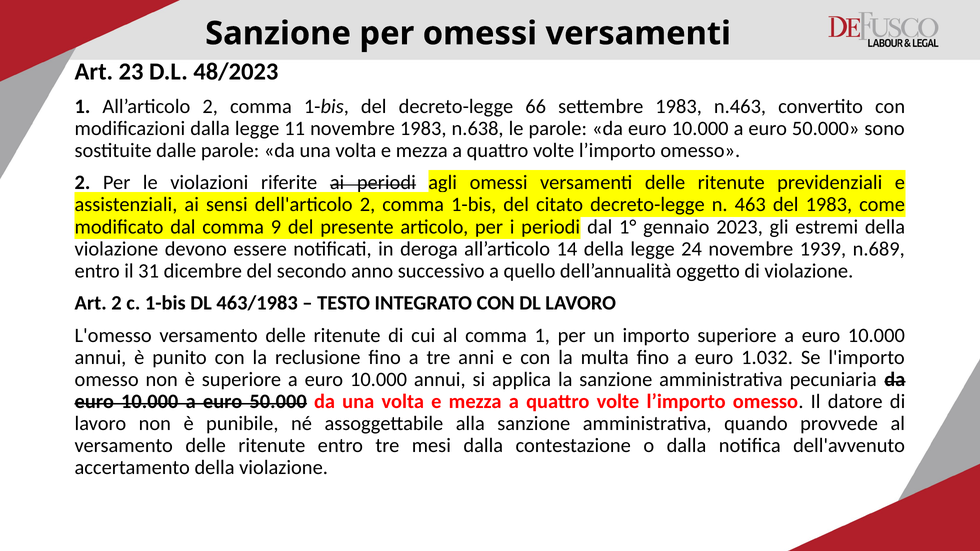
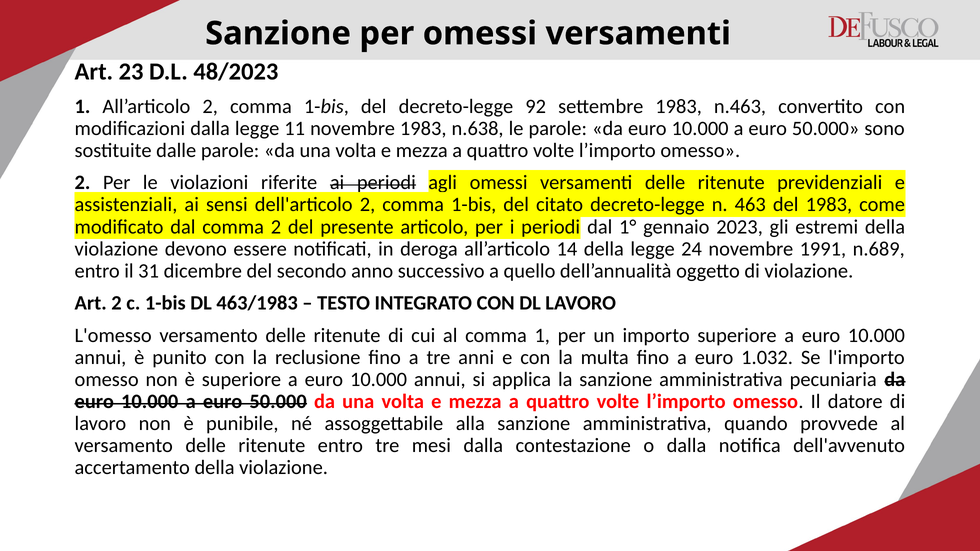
66: 66 -> 92
comma 9: 9 -> 2
1939: 1939 -> 1991
